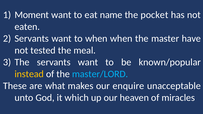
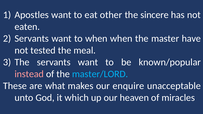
Moment: Moment -> Apostles
name: name -> other
pocket: pocket -> sincere
instead colour: yellow -> pink
